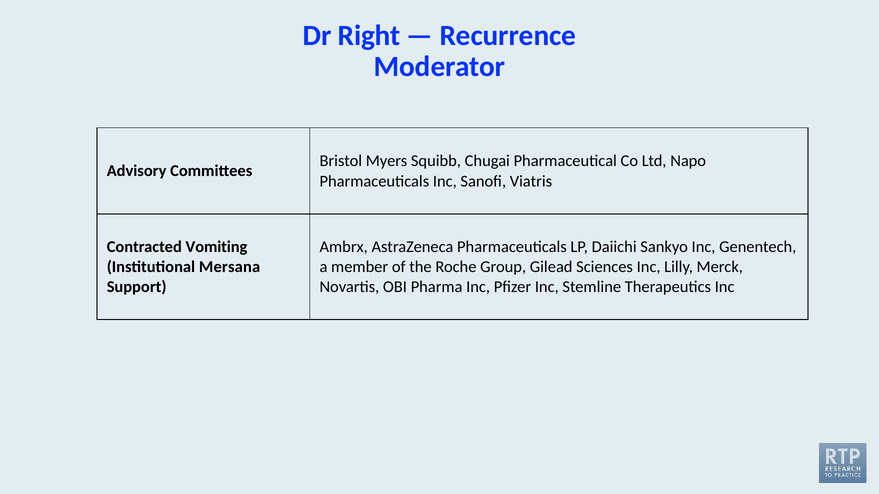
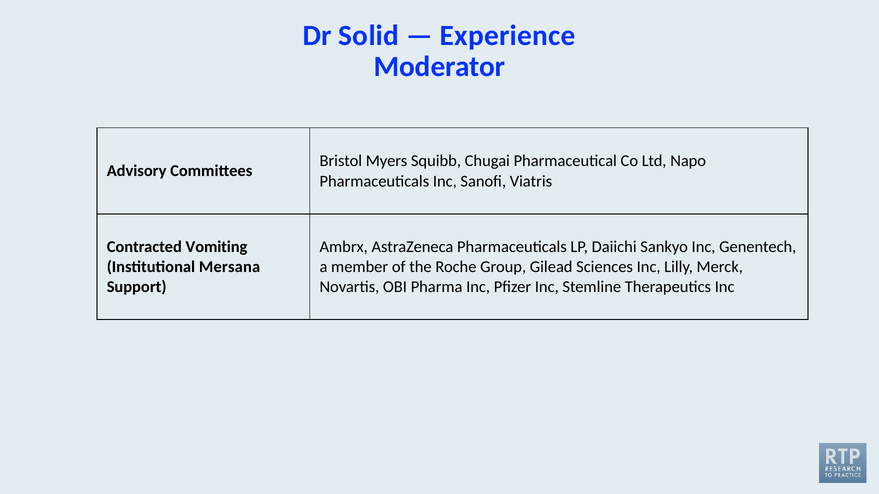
Right: Right -> Solid
Recurrence: Recurrence -> Experience
